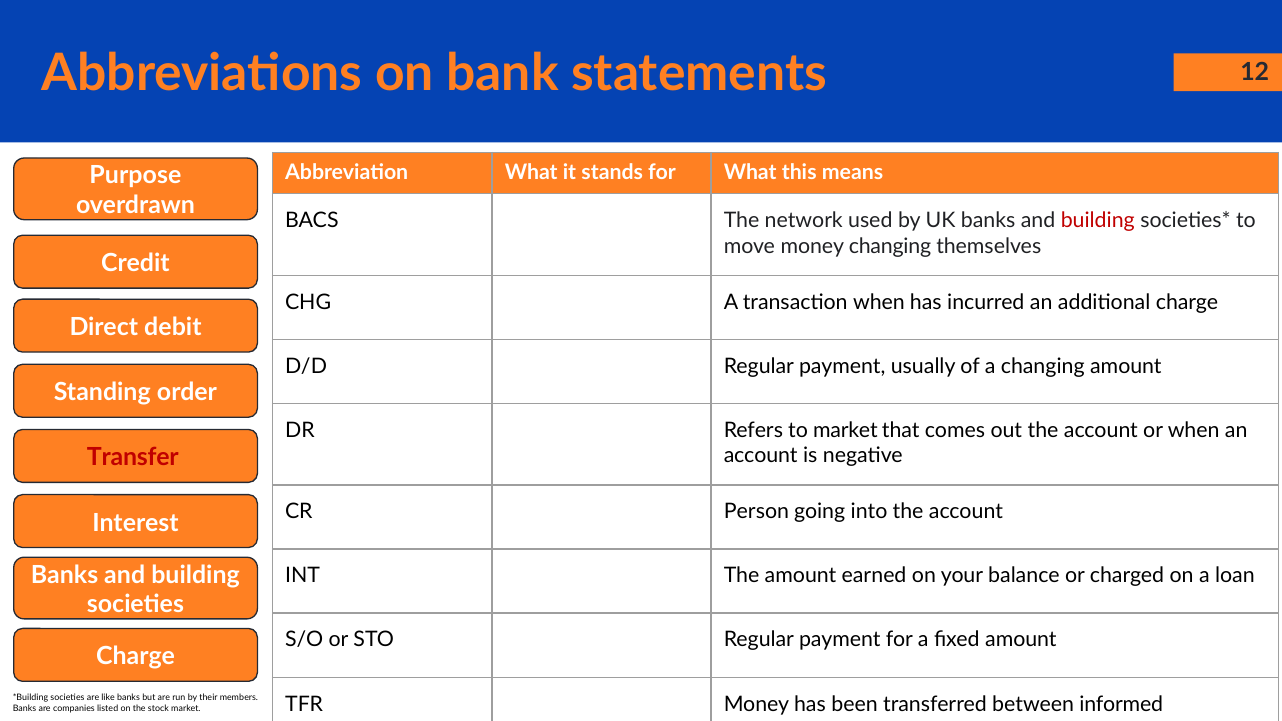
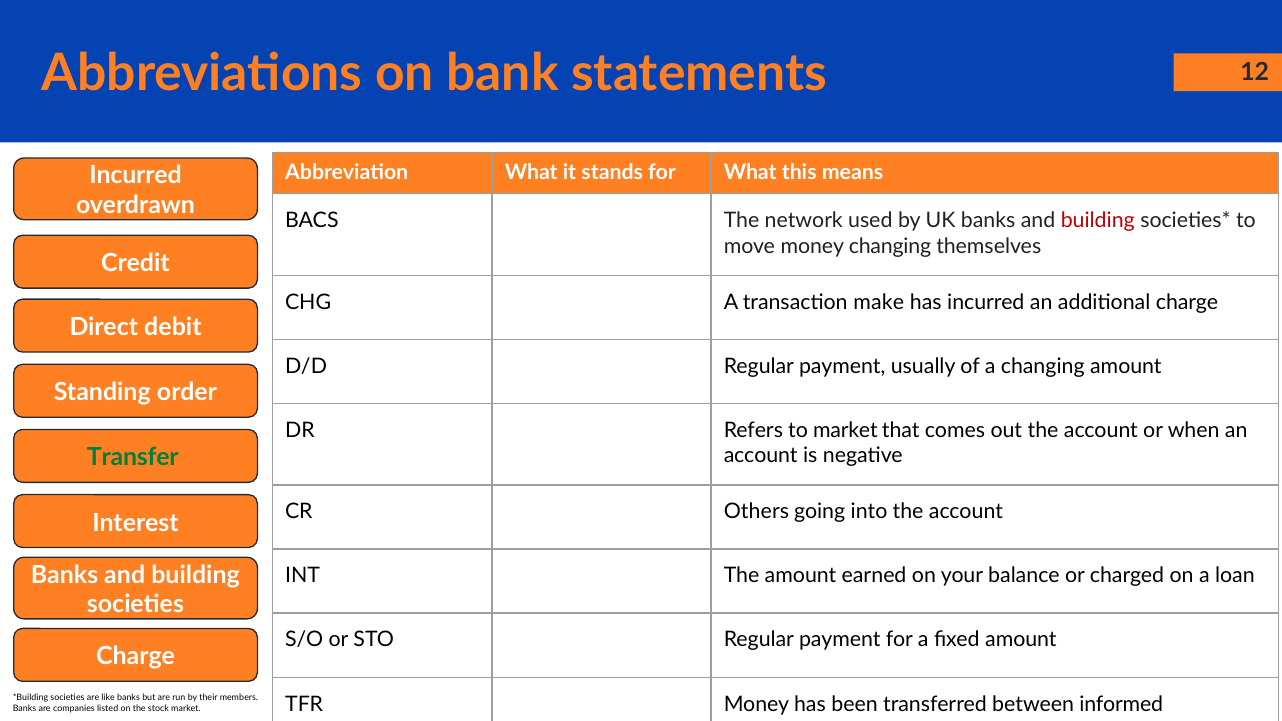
Purpose at (135, 176): Purpose -> Incurred
transaction when: when -> make
Transfer colour: red -> green
Person: Person -> Others
